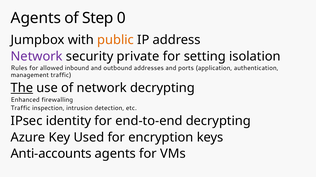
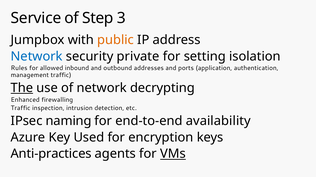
Agents at (36, 18): Agents -> Service
0: 0 -> 3
Network at (37, 57) colour: purple -> blue
identity: identity -> naming
end-to-end decrypting: decrypting -> availability
Anti-accounts: Anti-accounts -> Anti-practices
VMs underline: none -> present
